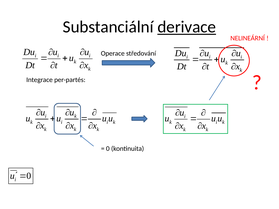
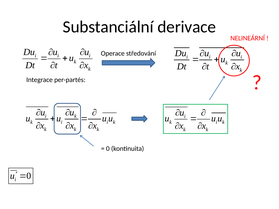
derivace underline: present -> none
